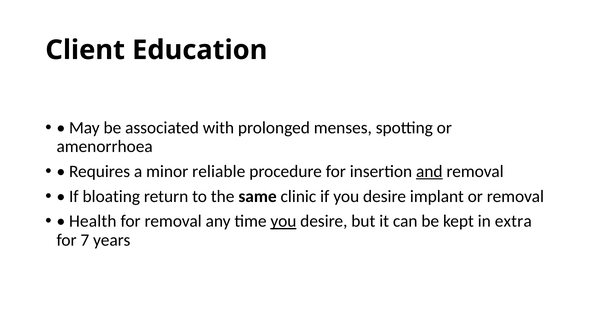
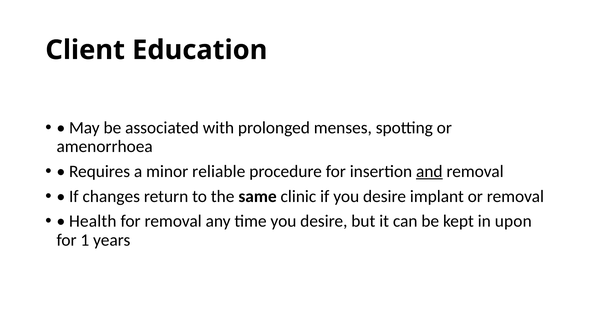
bloating: bloating -> changes
you at (283, 221) underline: present -> none
extra: extra -> upon
7: 7 -> 1
